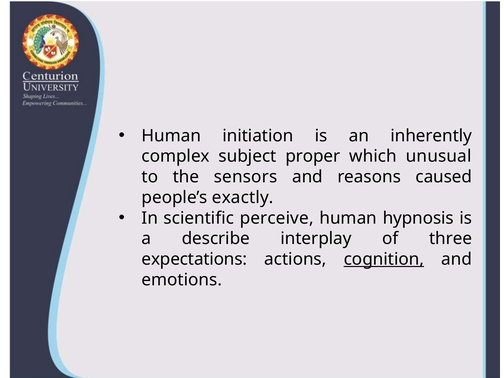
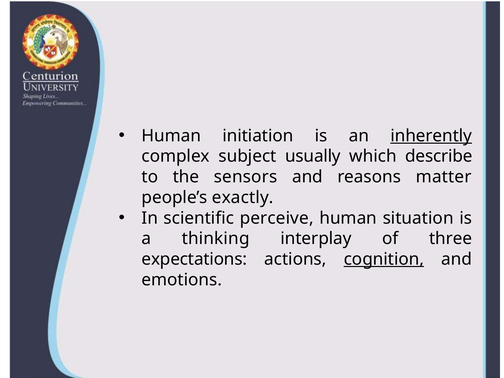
inherently underline: none -> present
proper: proper -> usually
unusual: unusual -> describe
caused: caused -> matter
hypnosis: hypnosis -> situation
describe: describe -> thinking
